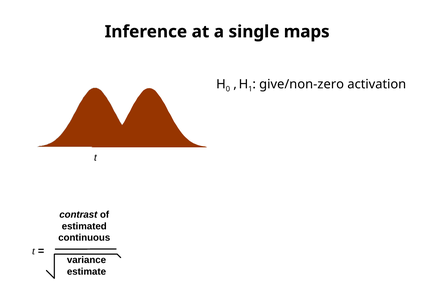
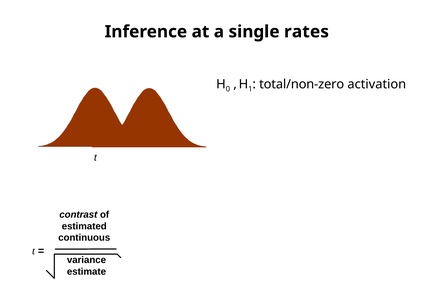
maps: maps -> rates
give/non-zero: give/non-zero -> total/non-zero
